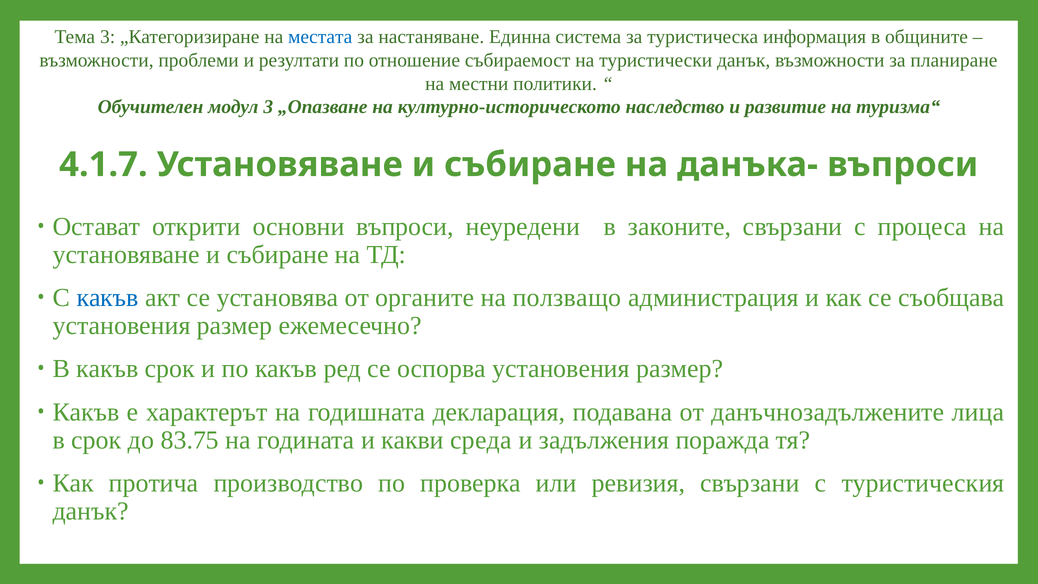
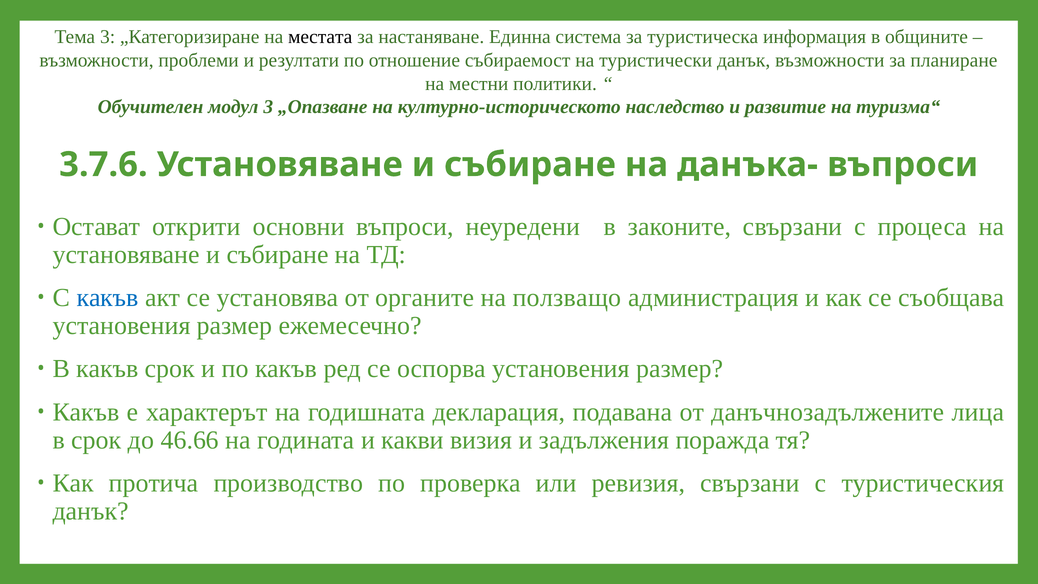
местата colour: blue -> black
4.1.7: 4.1.7 -> 3.7.6
83.75: 83.75 -> 46.66
среда: среда -> визия
